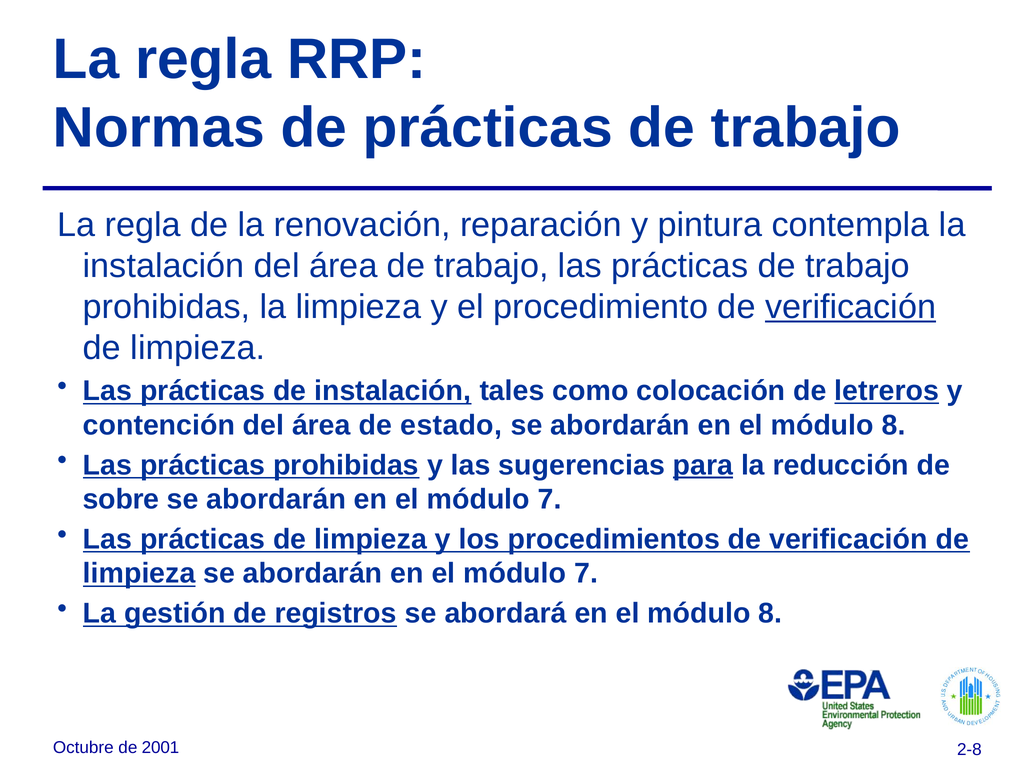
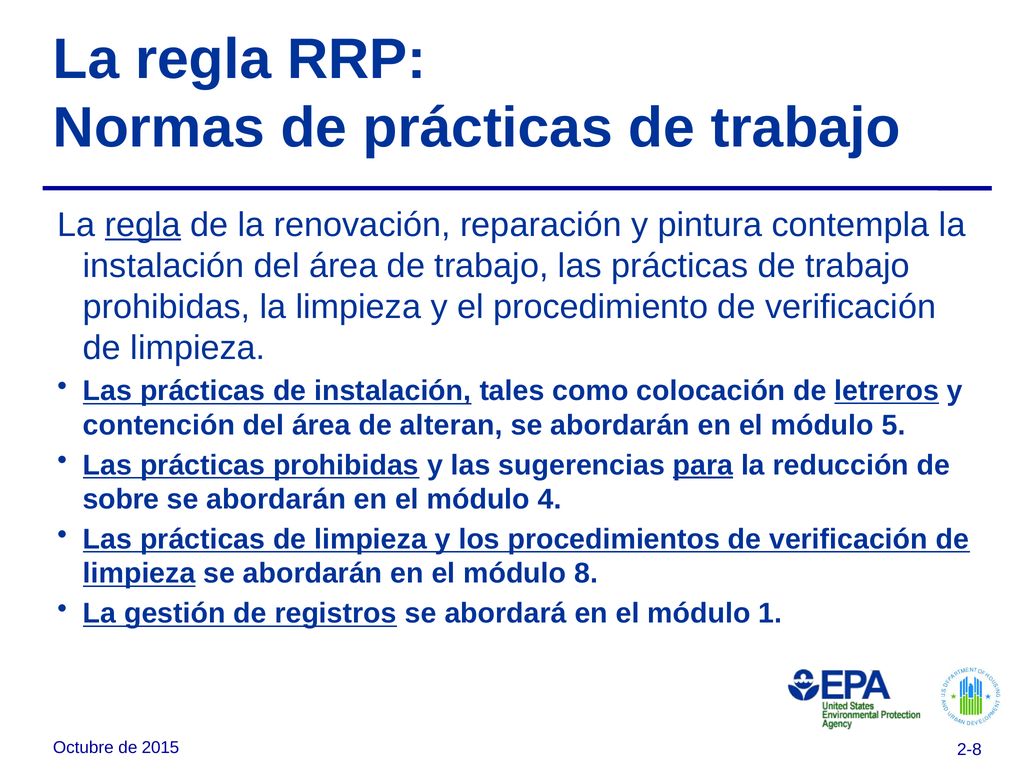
regla at (143, 225) underline: none -> present
verificación at (851, 307) underline: present -> none
estado: estado -> alteran
8 at (894, 425): 8 -> 5
7 at (550, 499): 7 -> 4
7 at (586, 573): 7 -> 8
8 at (770, 613): 8 -> 1
2001: 2001 -> 2015
